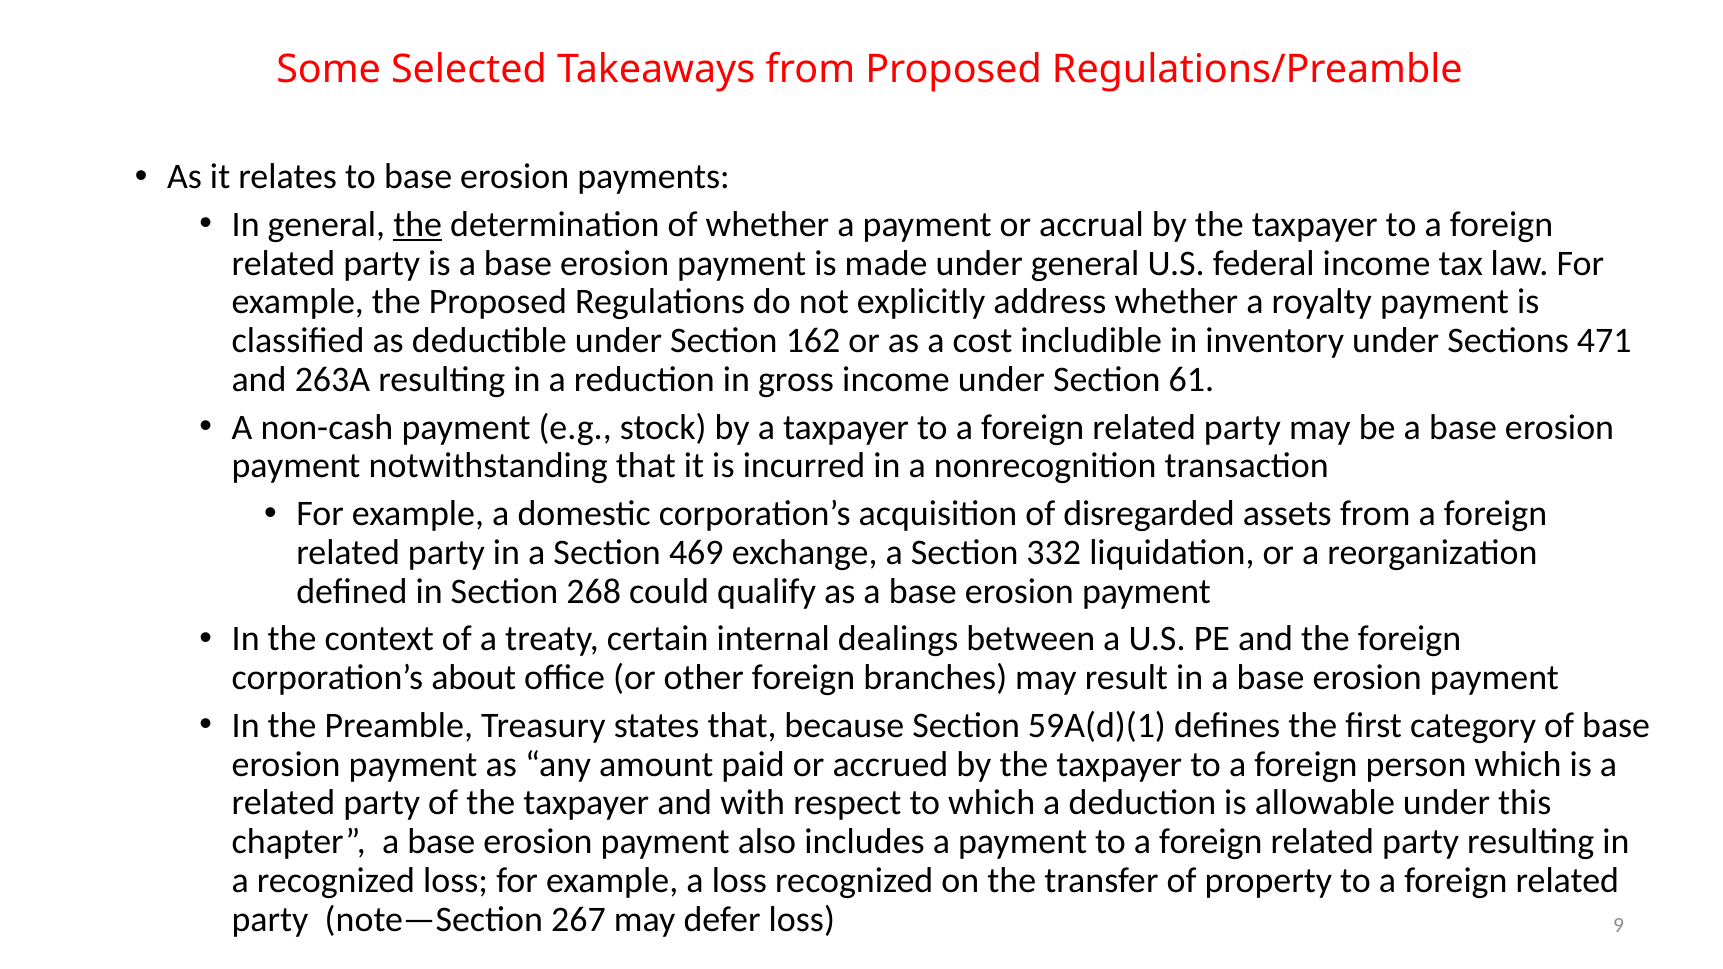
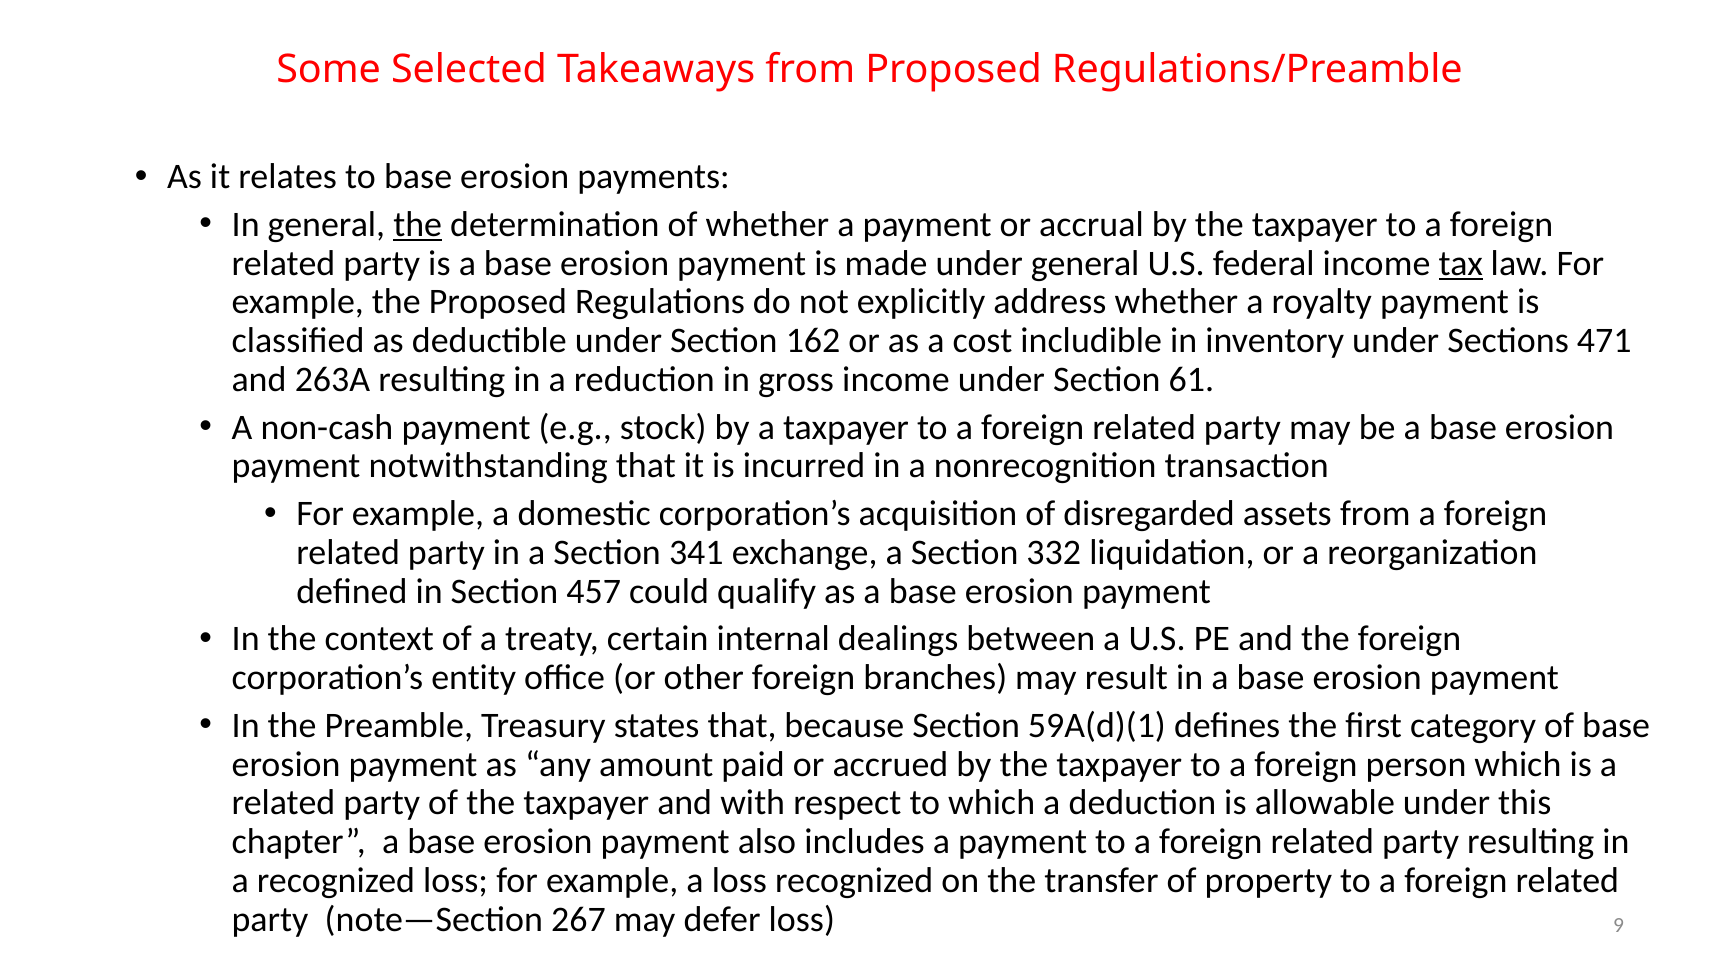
tax underline: none -> present
469: 469 -> 341
268: 268 -> 457
about: about -> entity
